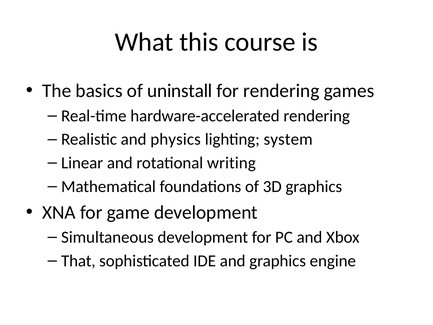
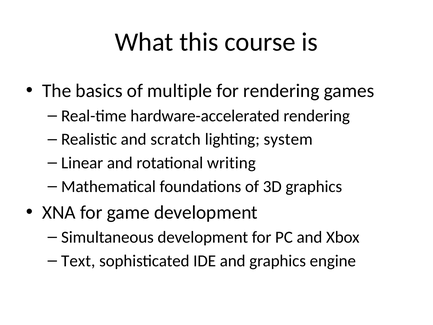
uninstall: uninstall -> multiple
physics: physics -> scratch
That: That -> Text
